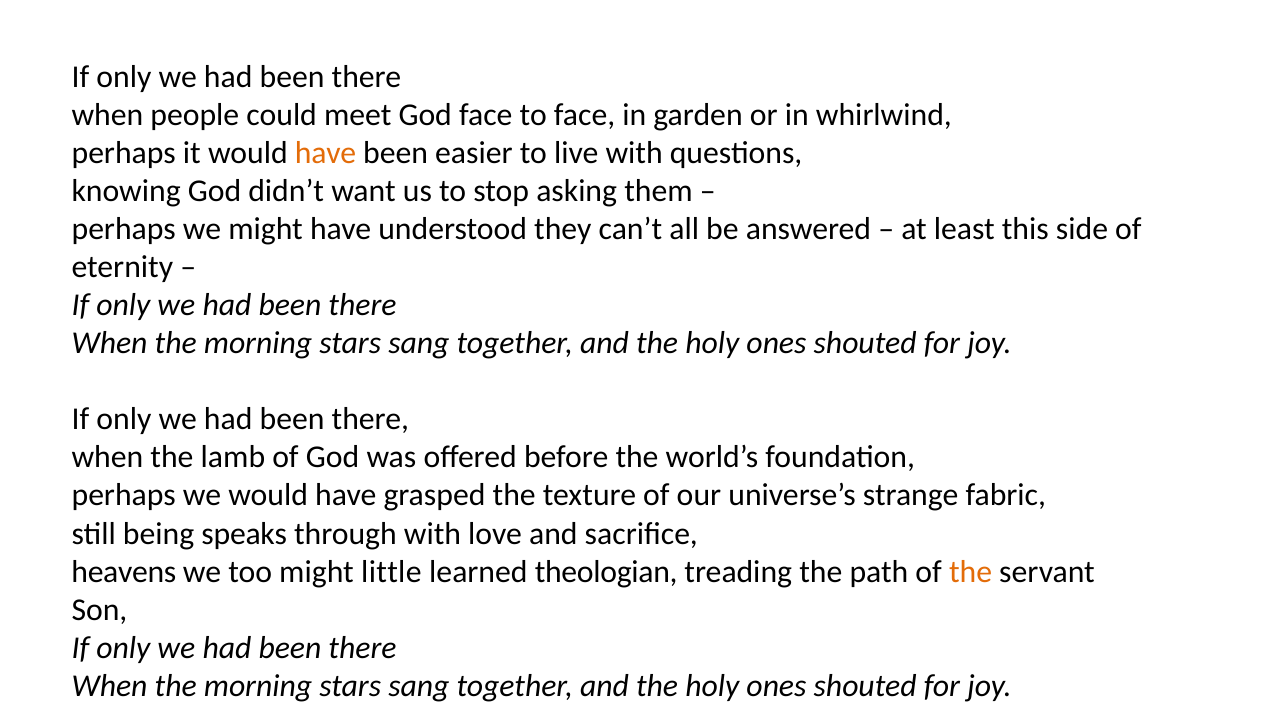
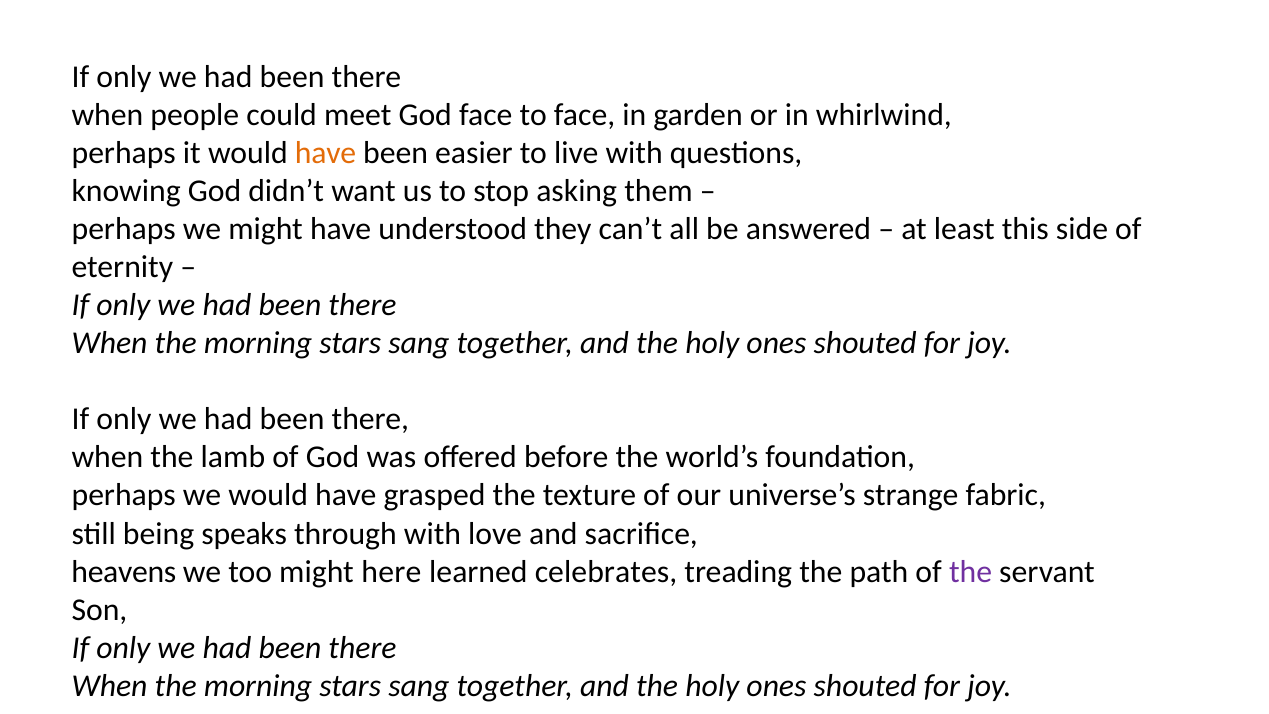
little: little -> here
theologian: theologian -> celebrates
the at (971, 572) colour: orange -> purple
